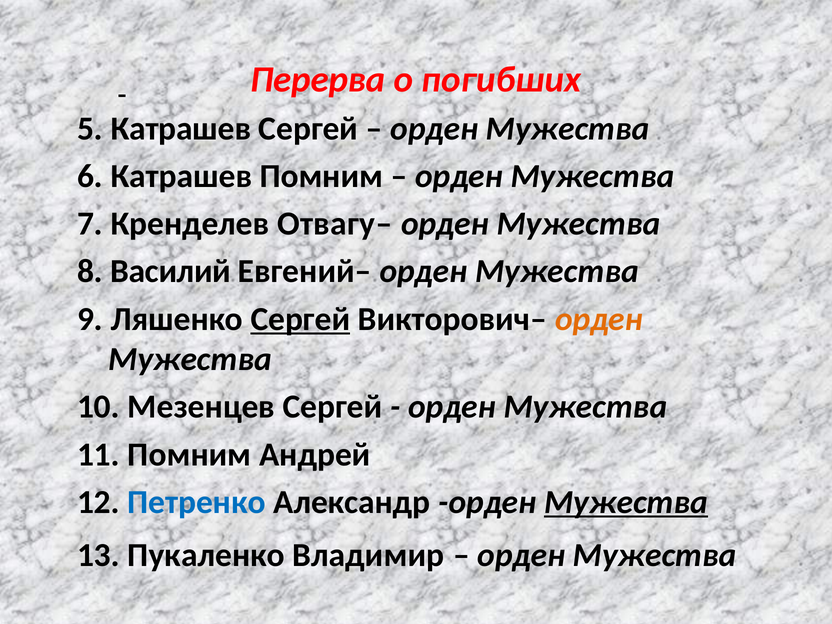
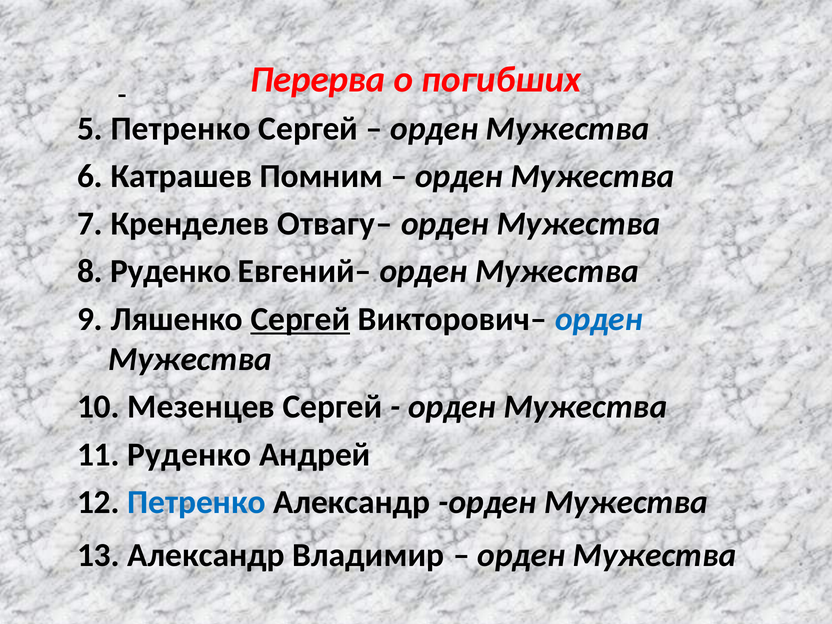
5 Катрашев: Катрашев -> Петренко
8 Василий: Василий -> Руденко
орден at (599, 319) colour: orange -> blue
11 Помним: Помним -> Руденко
Мужества at (626, 502) underline: present -> none
13 Пукаленко: Пукаленко -> Александр
